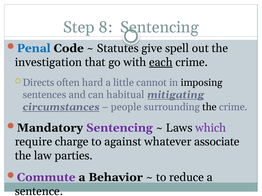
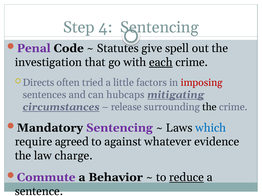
8: 8 -> 4
Penal colour: blue -> purple
hard: hard -> tried
cannot: cannot -> factors
imposing colour: black -> red
habitual: habitual -> hubcaps
people: people -> release
which colour: purple -> blue
charge: charge -> agreed
associate: associate -> evidence
parties: parties -> charge
reduce underline: none -> present
